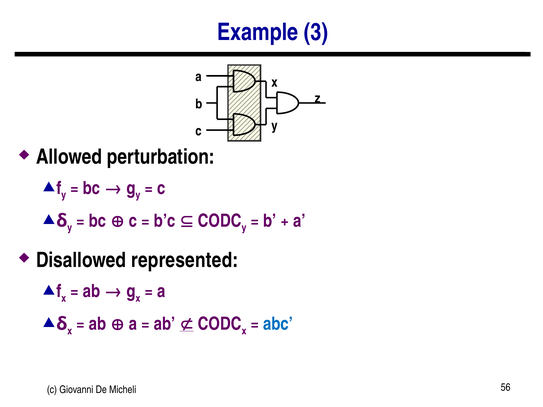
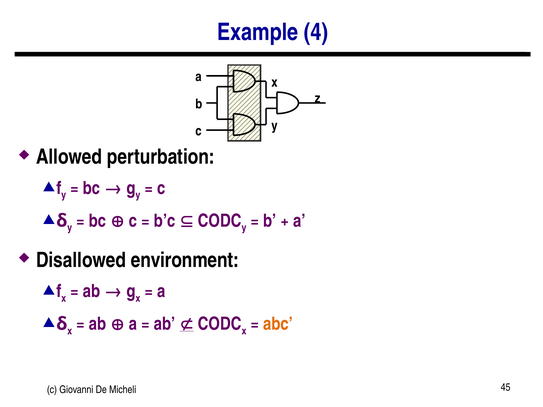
3: 3 -> 4
represented: represented -> environment
abc colour: blue -> orange
56: 56 -> 45
